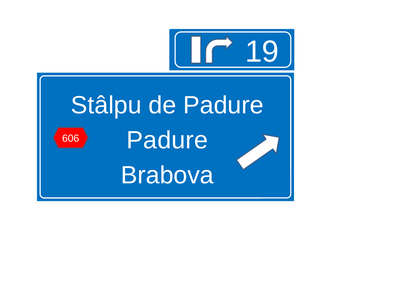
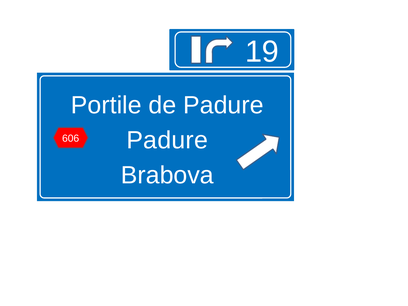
Stâlpu: Stâlpu -> Portile
